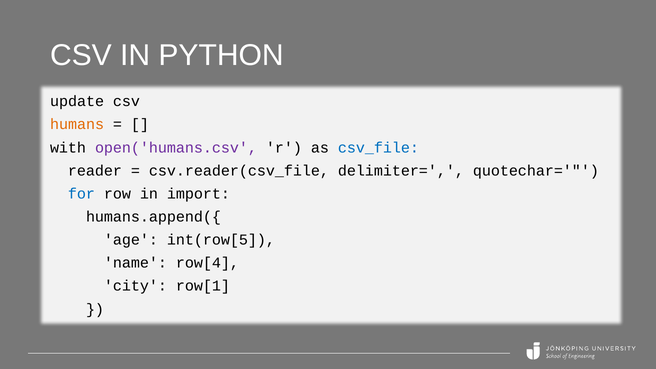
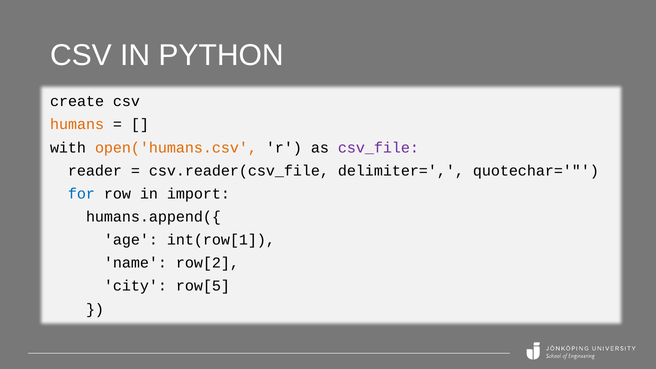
update: update -> create
open('humans.csv colour: purple -> orange
csv_file colour: blue -> purple
int(row[5: int(row[5 -> int(row[1
row[4: row[4 -> row[2
row[1: row[1 -> row[5
